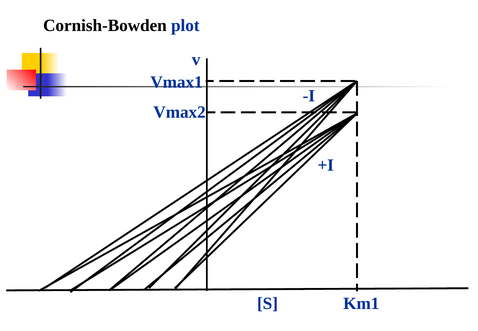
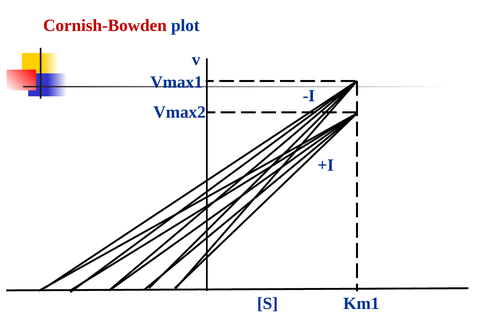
Cornish-Bowden colour: black -> red
